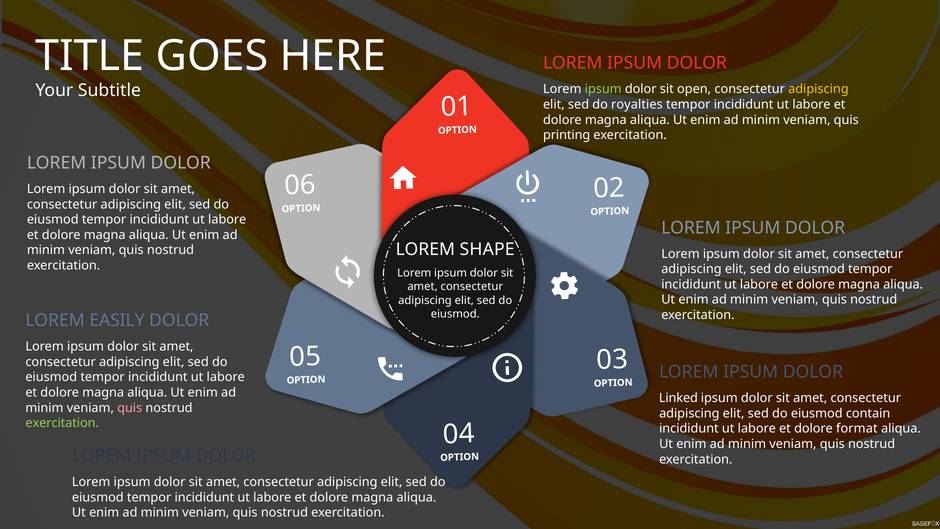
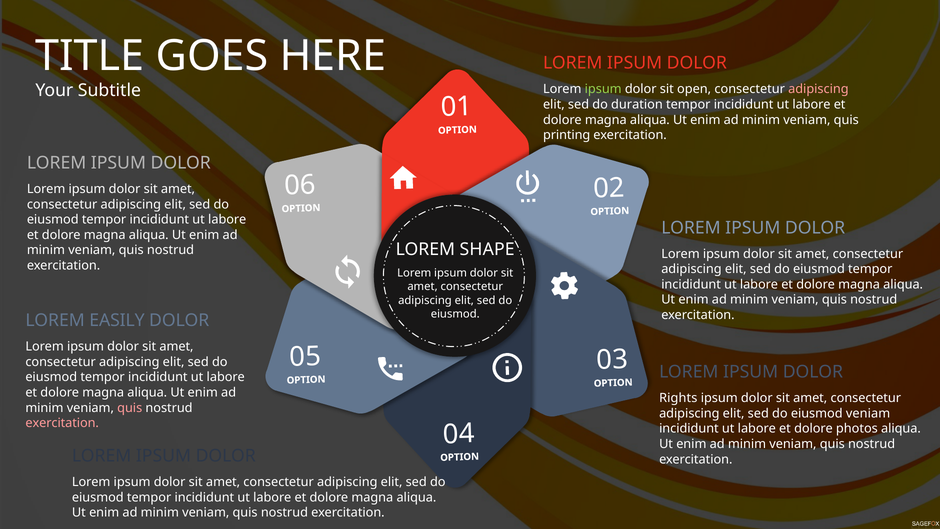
adipiscing at (818, 89) colour: yellow -> pink
royalties: royalties -> duration
Linked: Linked -> Rights
eiusmod contain: contain -> veniam
exercitation at (62, 423) colour: light green -> pink
format: format -> photos
